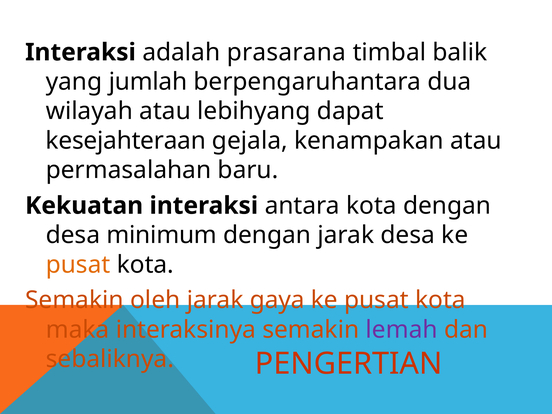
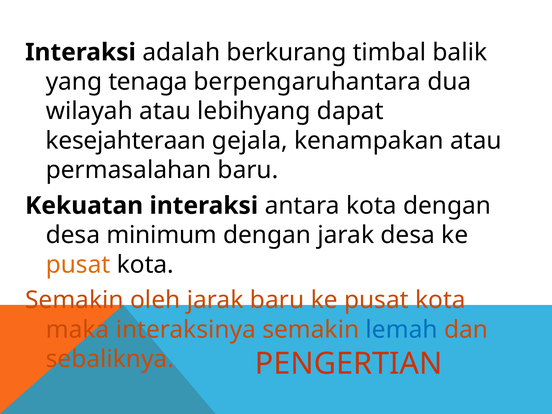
prasarana: prasarana -> berkurang
jumlah: jumlah -> tenaga
jarak gaya: gaya -> baru
lemah colour: purple -> blue
